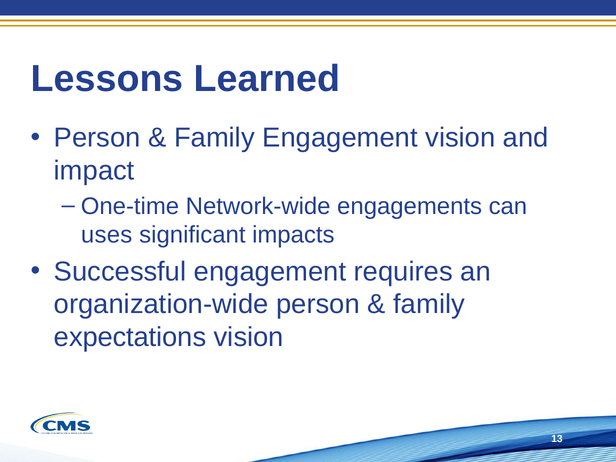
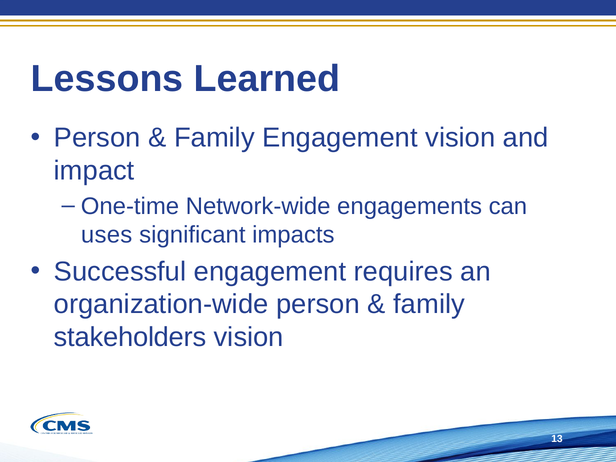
expectations: expectations -> stakeholders
